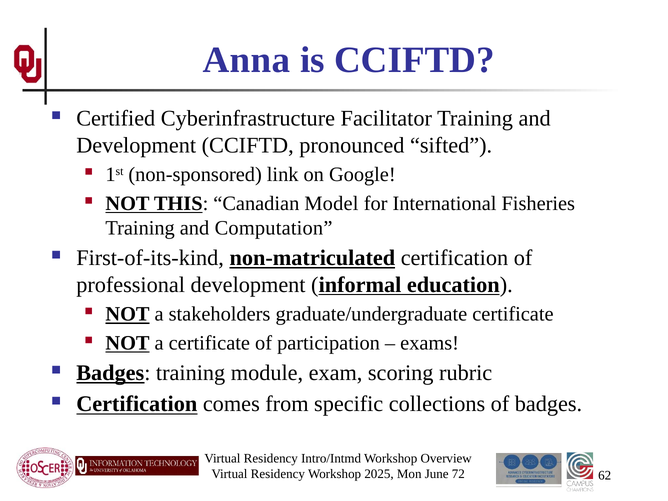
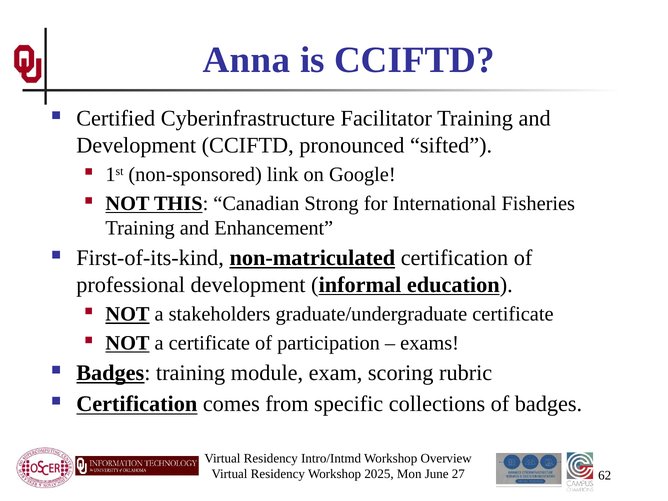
Model: Model -> Strong
Computation: Computation -> Enhancement
72: 72 -> 27
